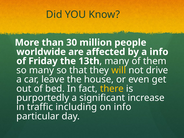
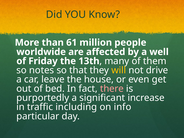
30: 30 -> 61
a info: info -> well
so many: many -> notes
there colour: yellow -> pink
